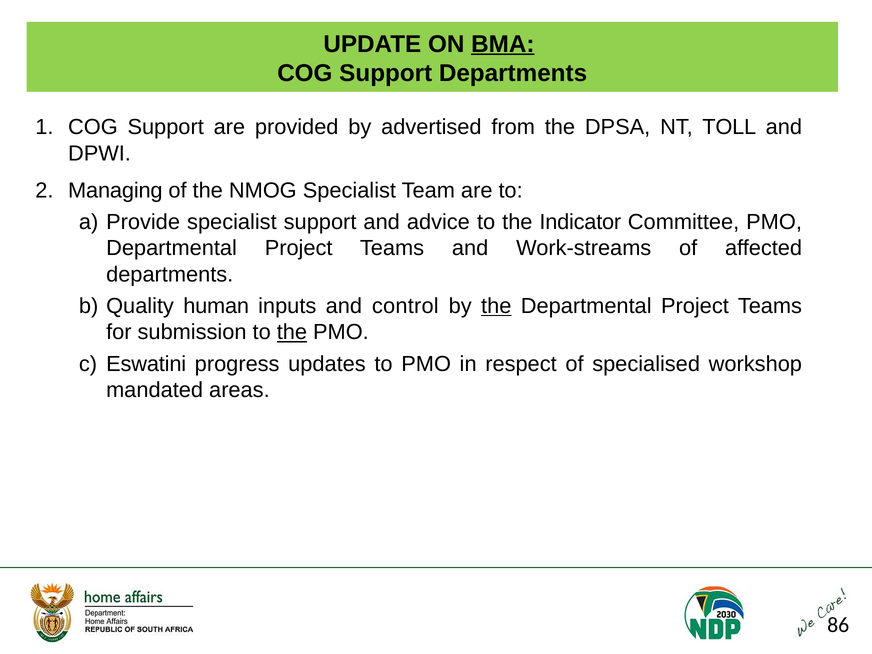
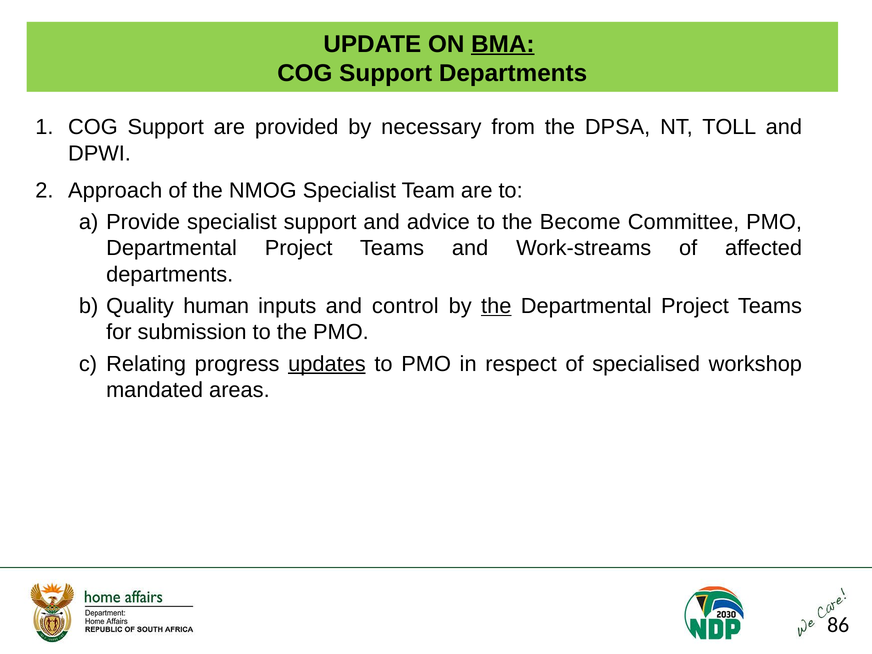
advertised: advertised -> necessary
Managing: Managing -> Approach
Indicator: Indicator -> Become
the at (292, 332) underline: present -> none
Eswatini: Eswatini -> Relating
updates underline: none -> present
